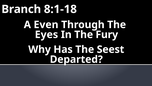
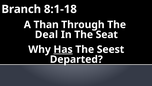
Even: Even -> Than
Eyes: Eyes -> Deal
Fury: Fury -> Seat
Has underline: none -> present
